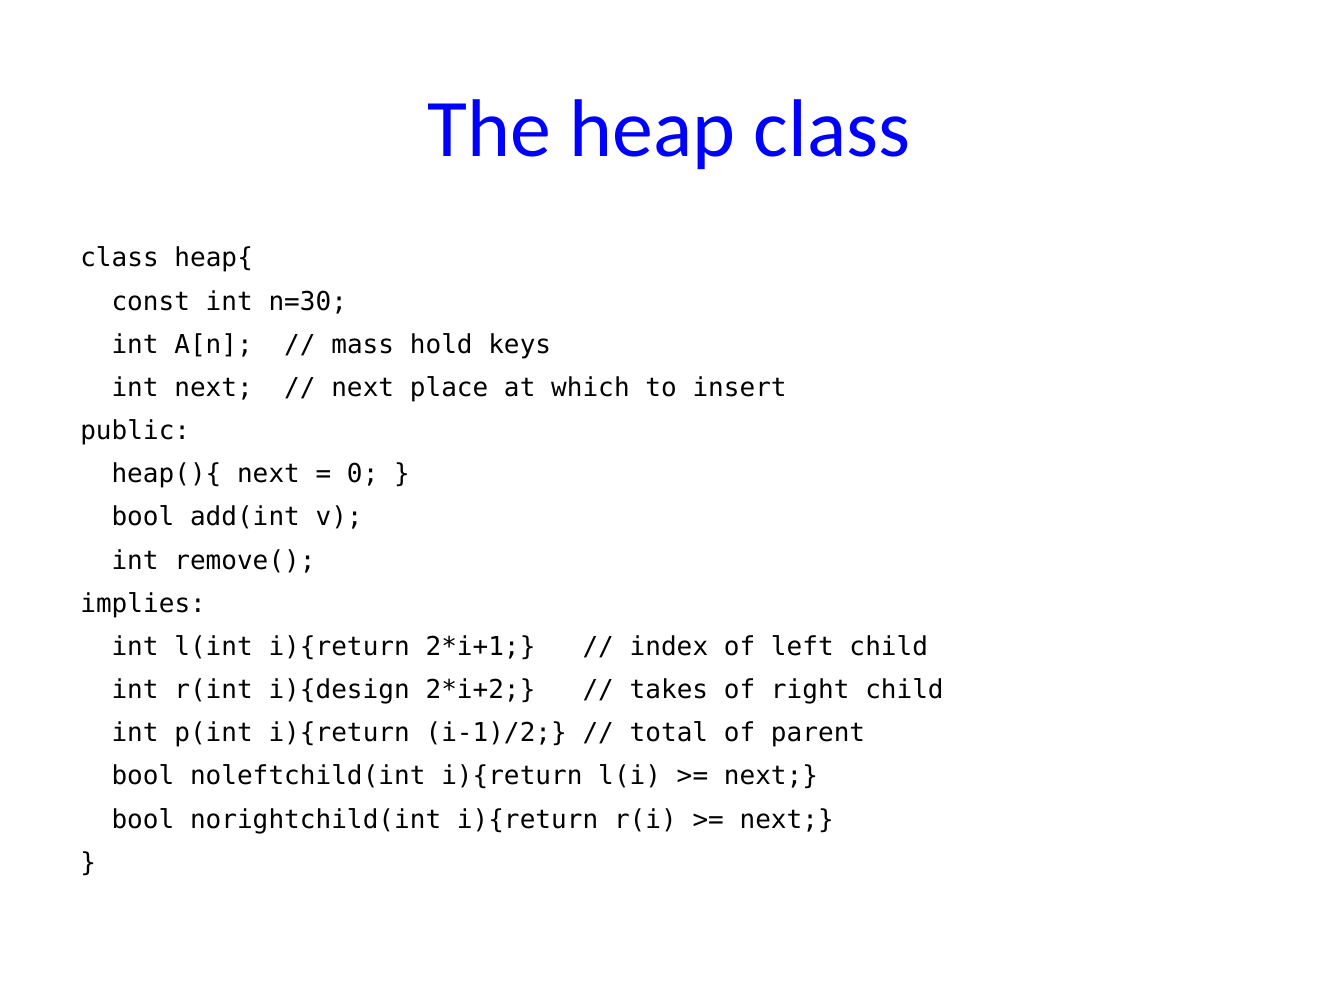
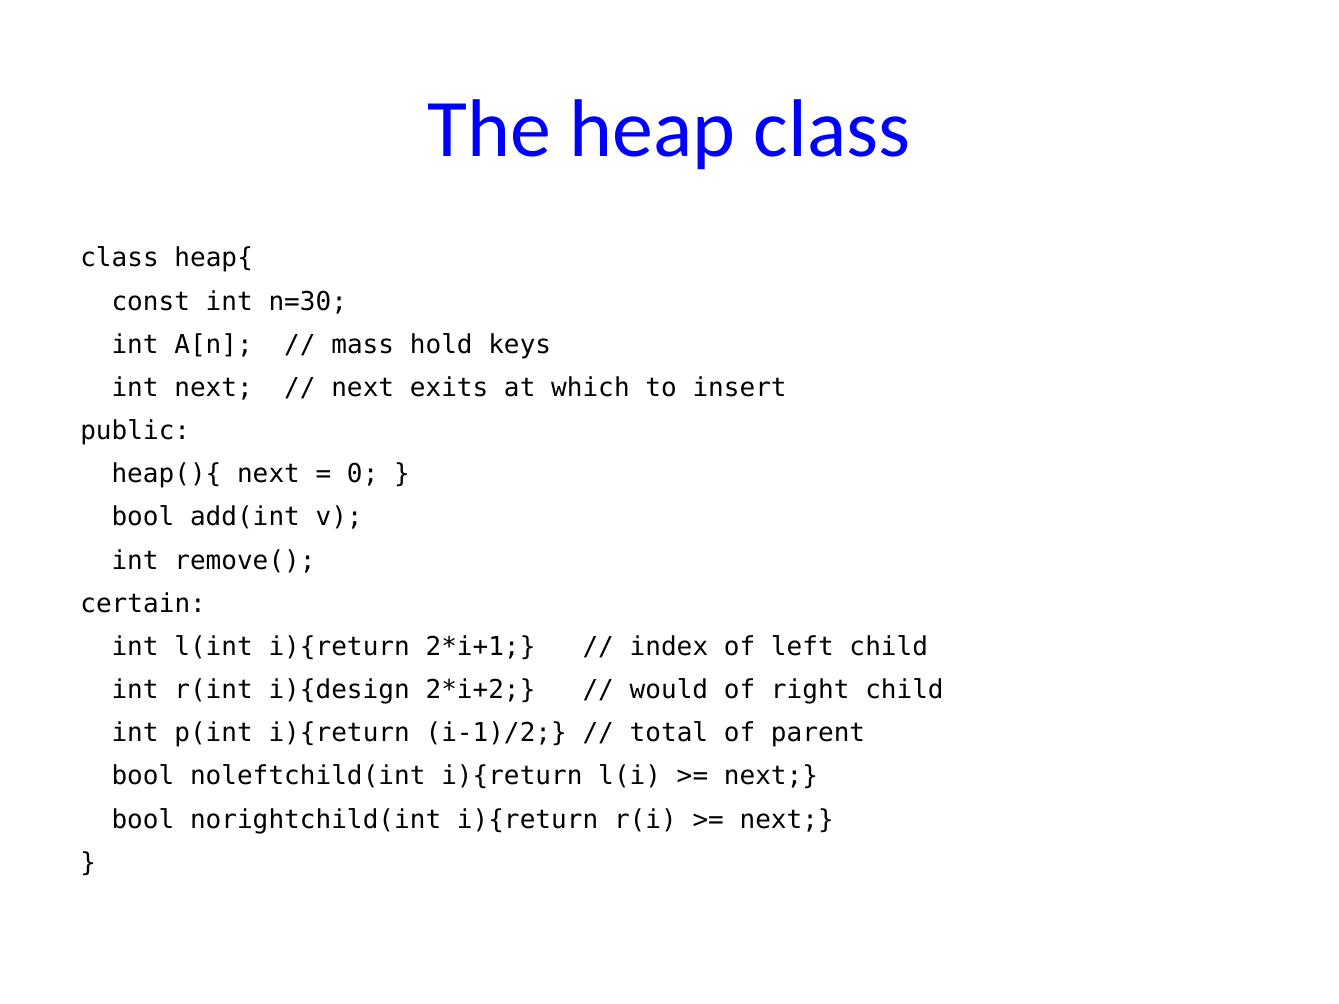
place: place -> exits
implies: implies -> certain
takes: takes -> would
